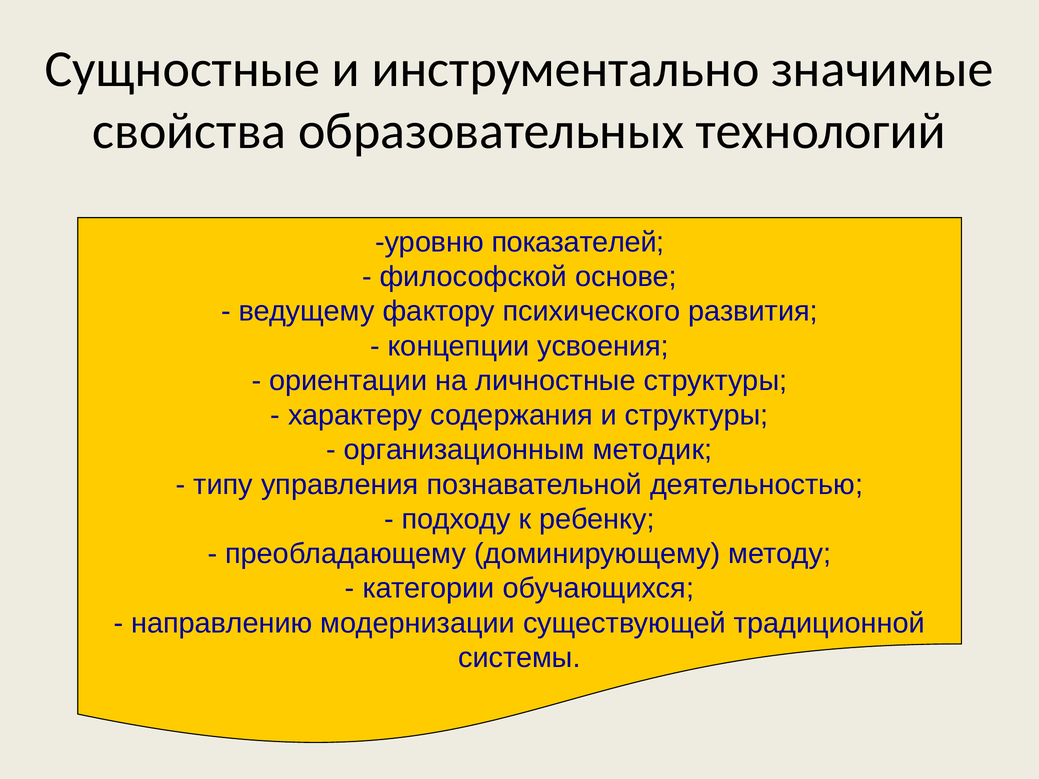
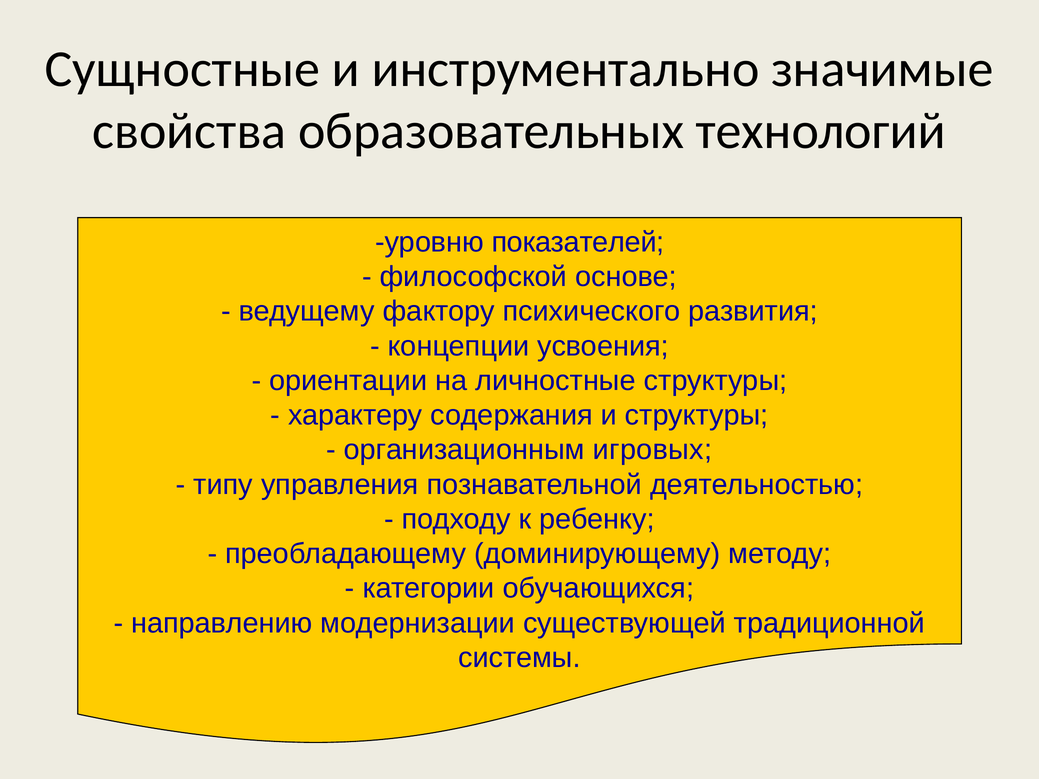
методик: методик -> игровых
